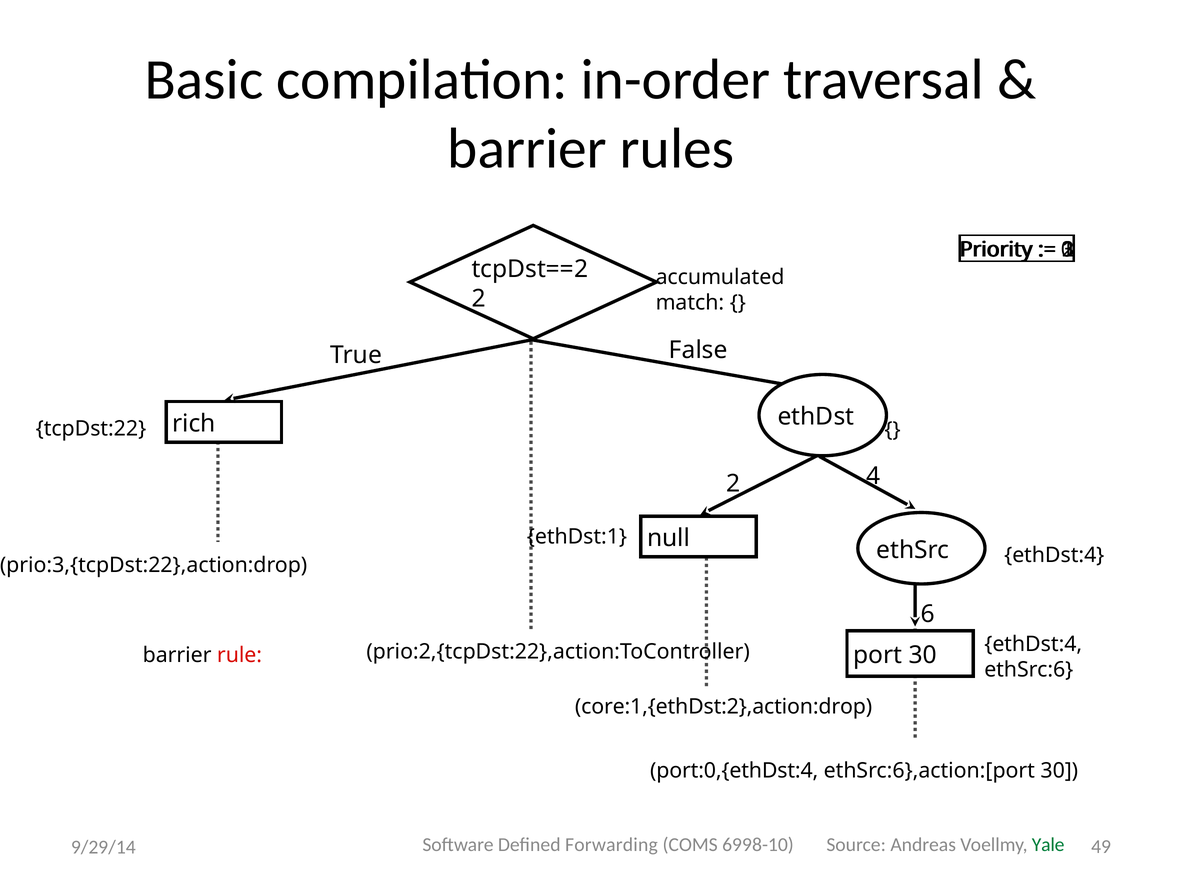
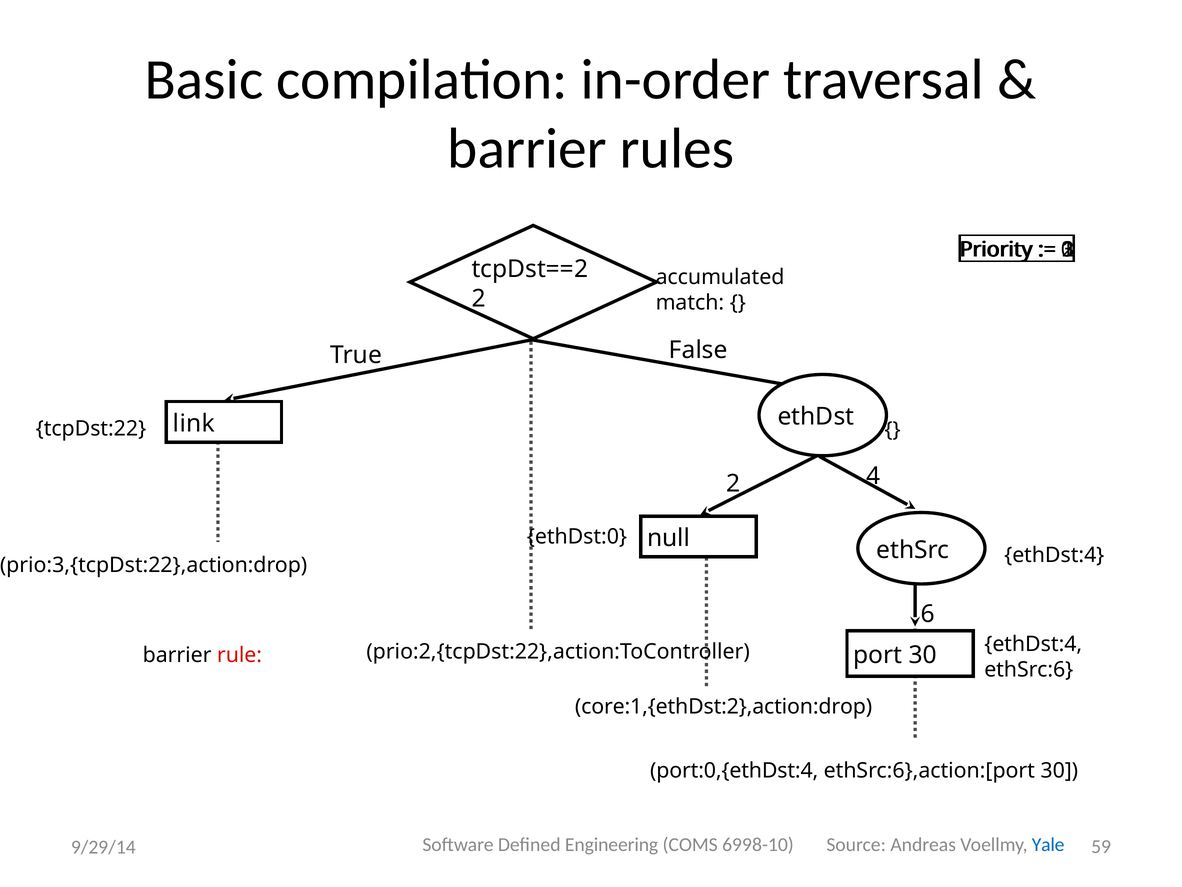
rich: rich -> link
ethDst:1: ethDst:1 -> ethDst:0
Forwarding: Forwarding -> Engineering
49: 49 -> 59
Yale colour: green -> blue
